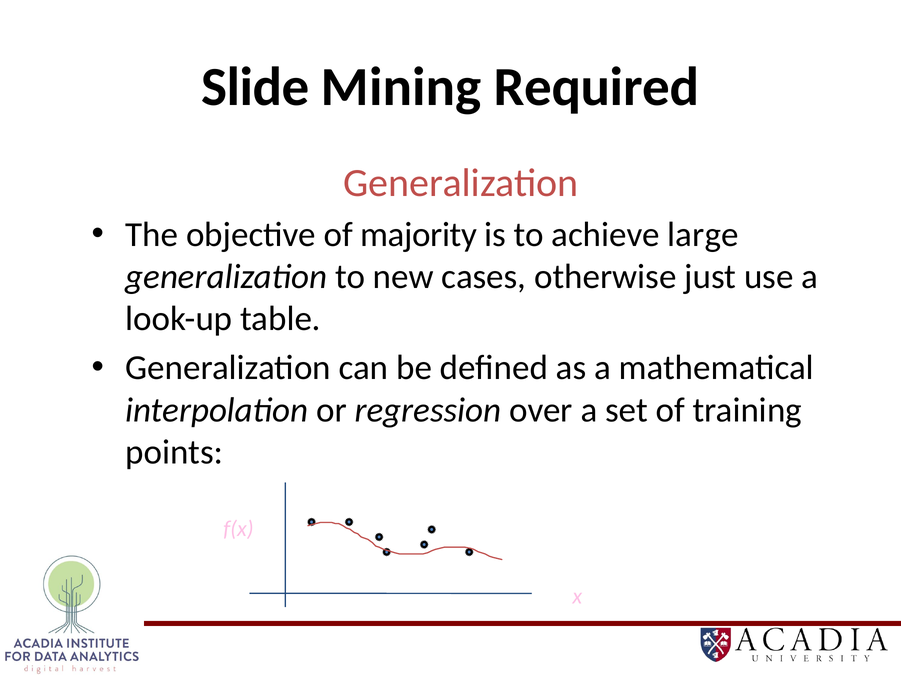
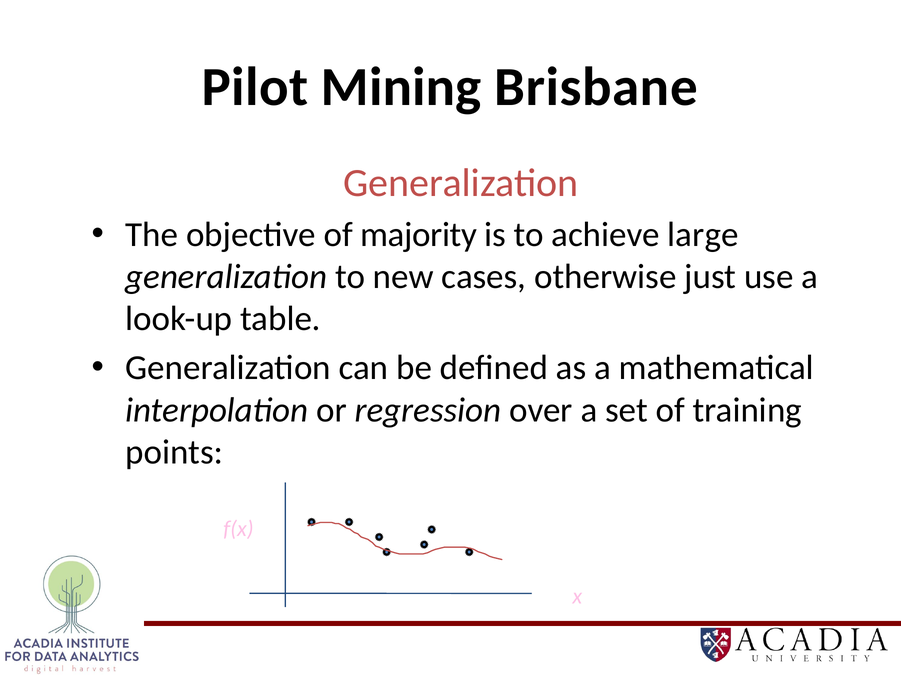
Slide: Slide -> Pilot
Required: Required -> Brisbane
